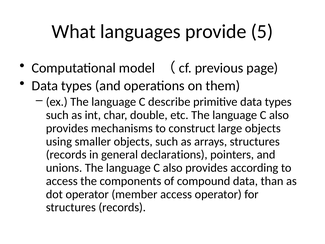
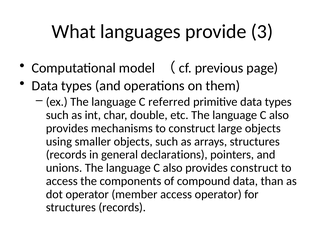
5: 5 -> 3
describe: describe -> referred
provides according: according -> construct
